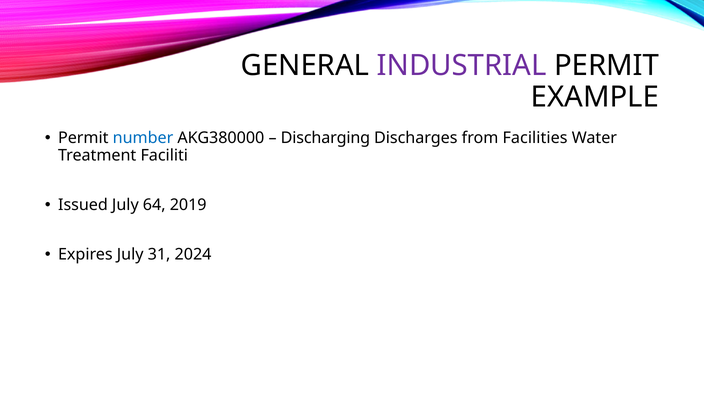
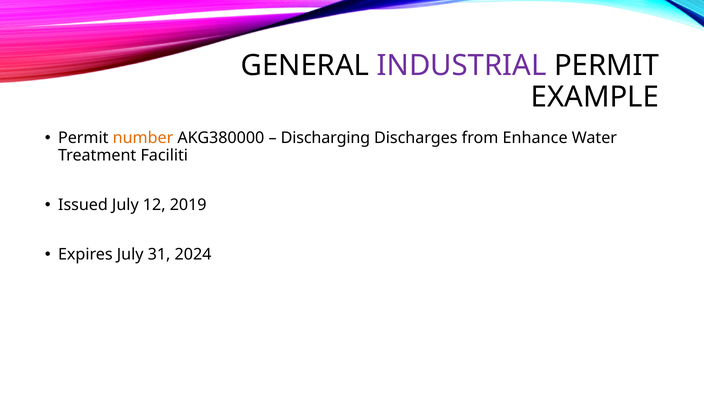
number colour: blue -> orange
Facilities: Facilities -> Enhance
64: 64 -> 12
